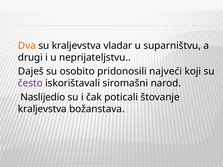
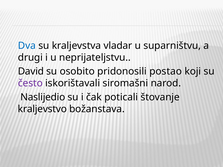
Dva colour: orange -> blue
Daješ: Daješ -> David
najveći: najveći -> postao
kraljevstva at (42, 109): kraljevstva -> kraljevstvo
